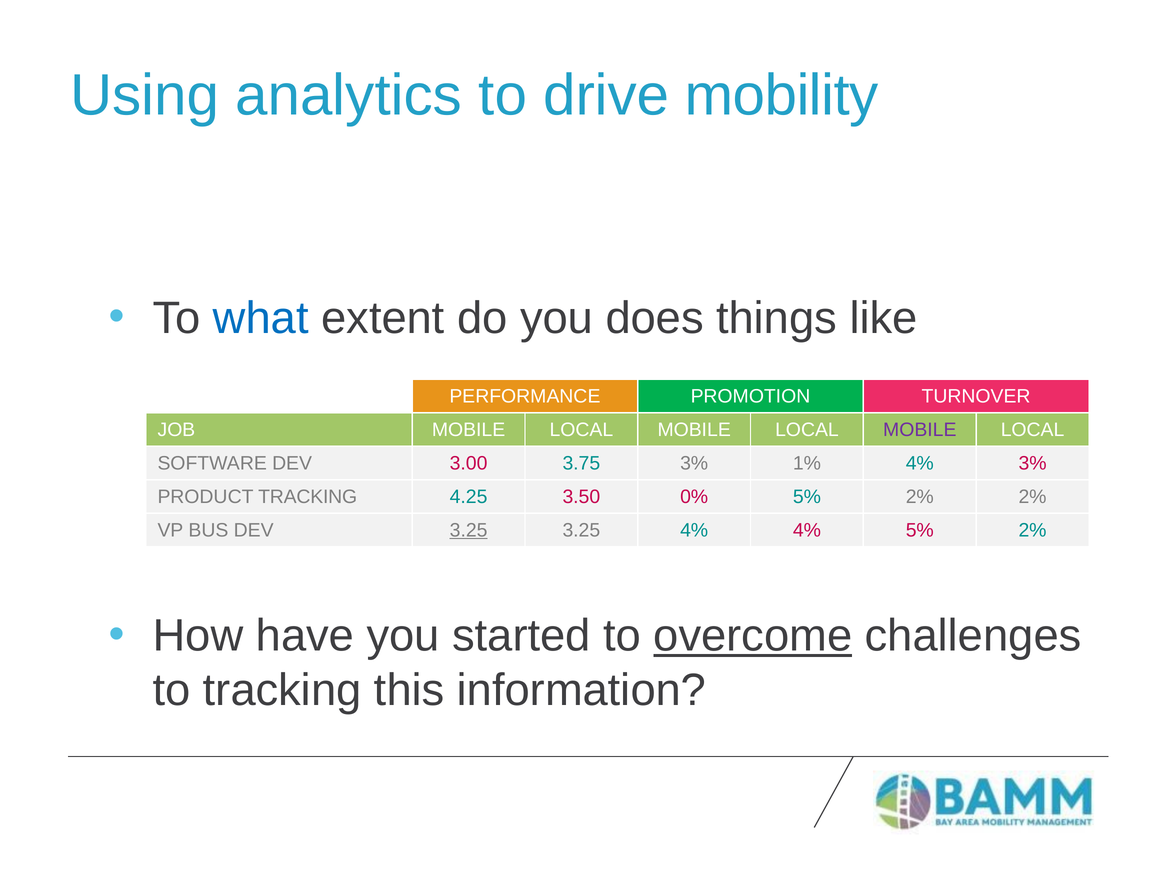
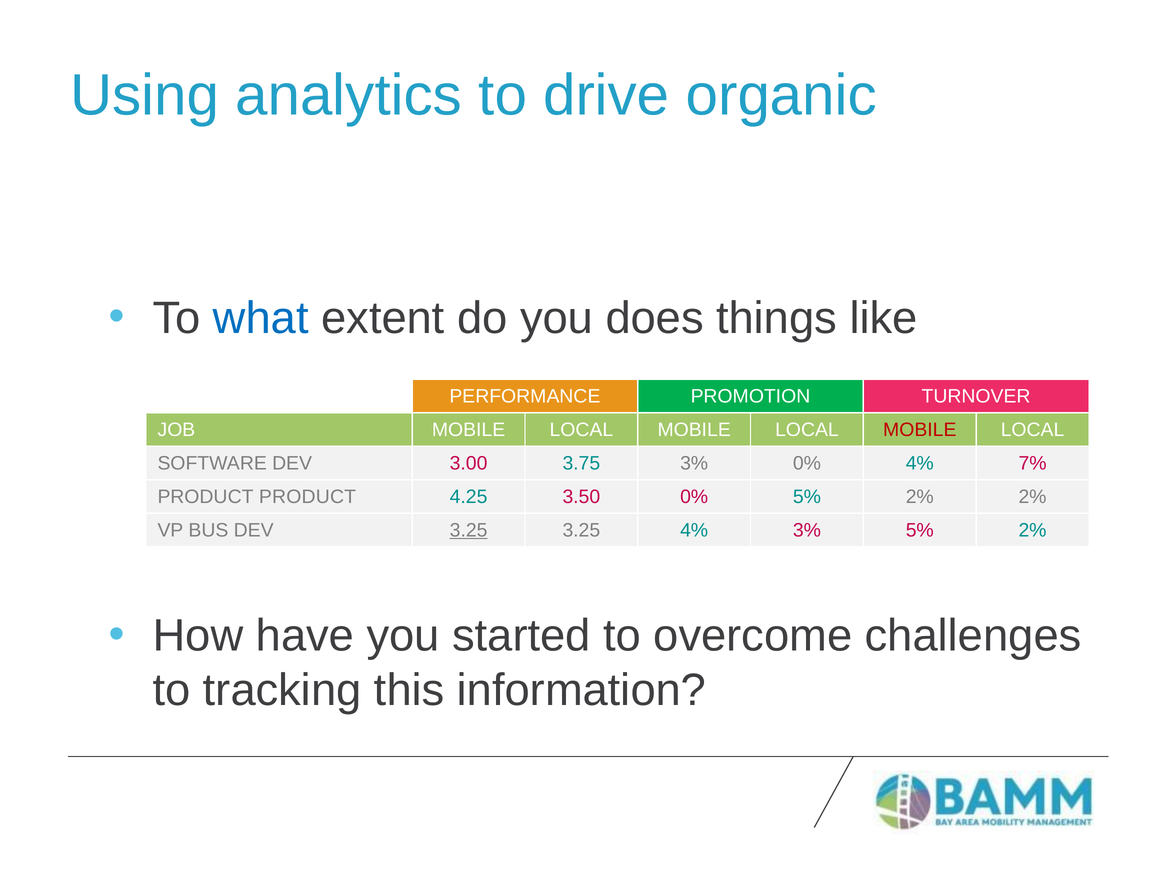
mobility: mobility -> organic
MOBILE at (920, 430) colour: purple -> red
3% 1%: 1% -> 0%
4% 3%: 3% -> 7%
PRODUCT TRACKING: TRACKING -> PRODUCT
4% 4%: 4% -> 3%
overcome underline: present -> none
